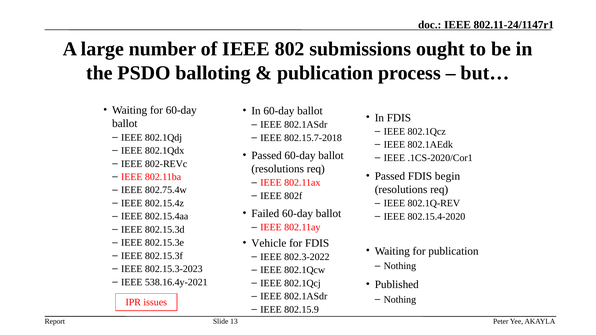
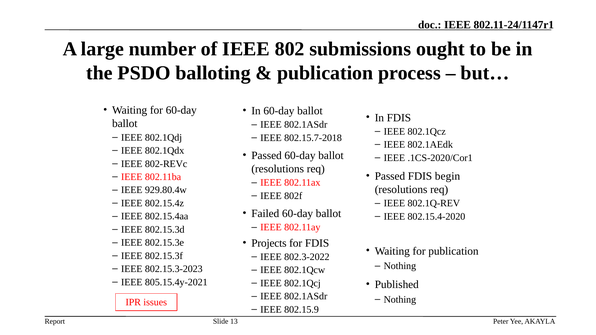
802.75.4w: 802.75.4w -> 929.80.4w
Vehicle: Vehicle -> Projects
538.16.4y-2021: 538.16.4y-2021 -> 805.15.4y-2021
